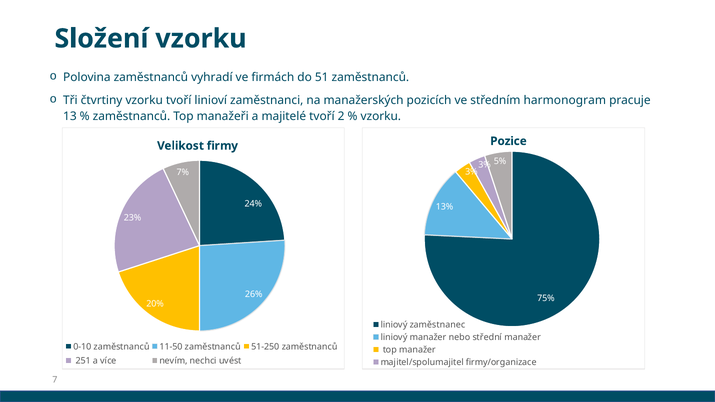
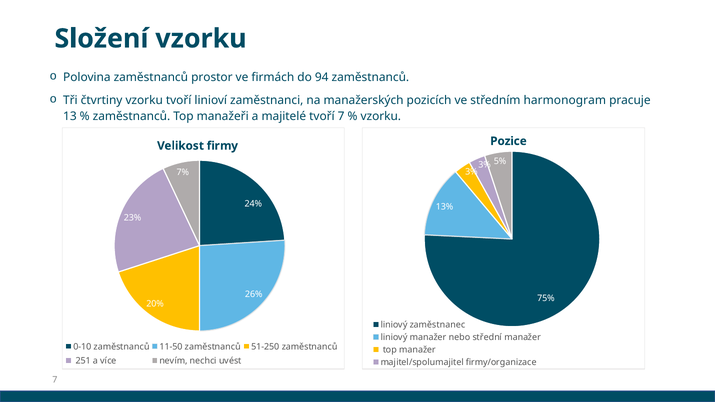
vyhradí: vyhradí -> prostor
51: 51 -> 94
tvoří 2: 2 -> 7
